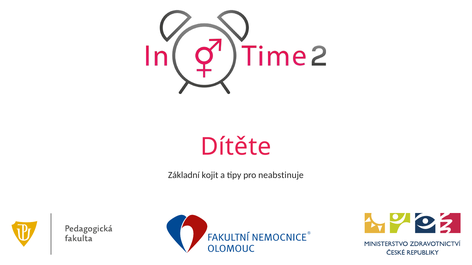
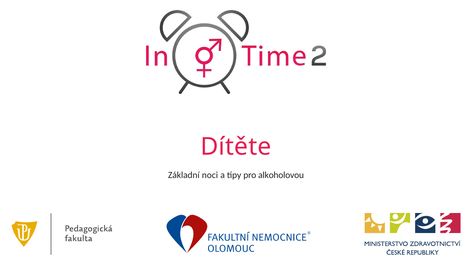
kojit: kojit -> noci
neabstinuje: neabstinuje -> alkoholovou
